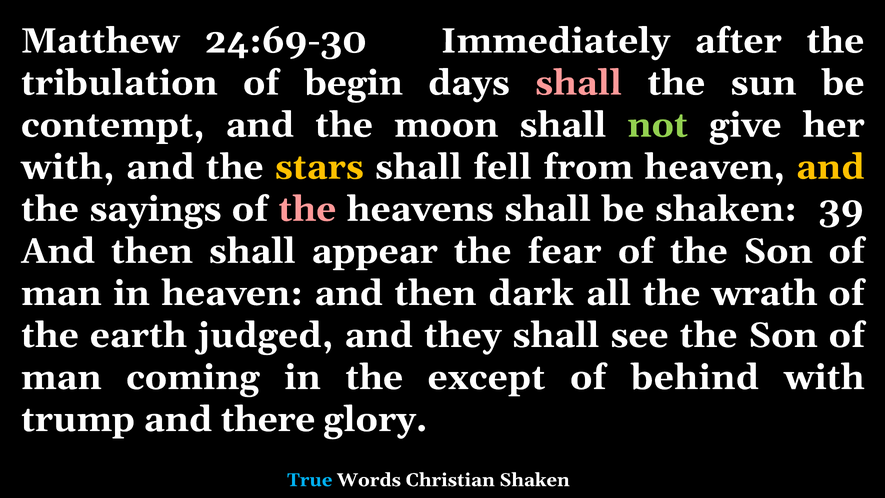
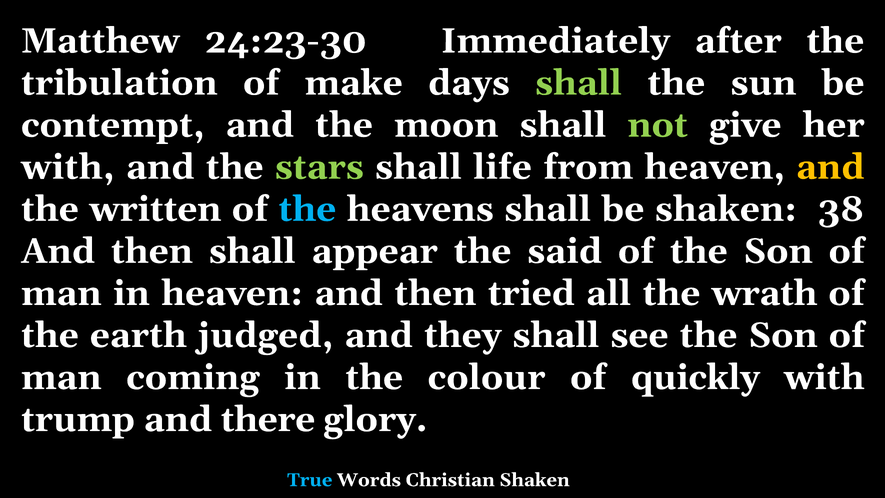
24:69-30: 24:69-30 -> 24:23-30
begin: begin -> make
shall at (579, 83) colour: pink -> light green
stars colour: yellow -> light green
fell: fell -> life
sayings: sayings -> written
the at (307, 209) colour: pink -> light blue
39: 39 -> 38
fear: fear -> said
dark: dark -> tried
except: except -> colour
behind: behind -> quickly
